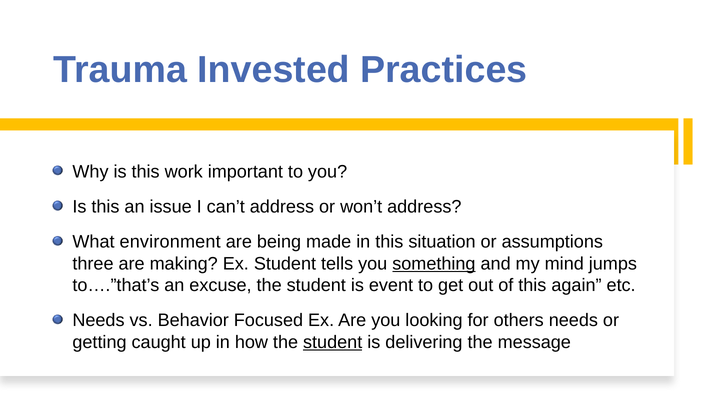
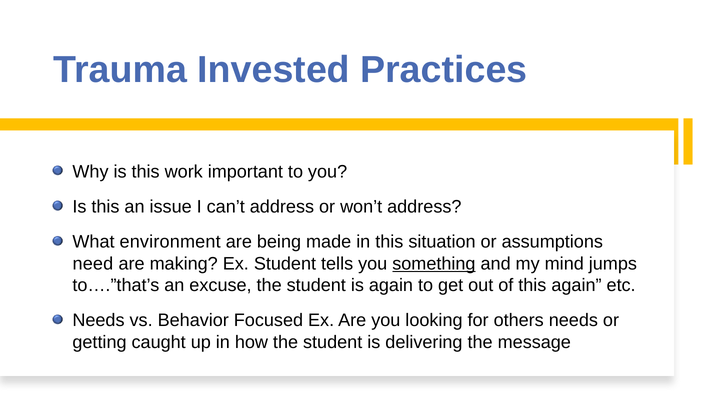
three: three -> need
is event: event -> again
student at (333, 342) underline: present -> none
